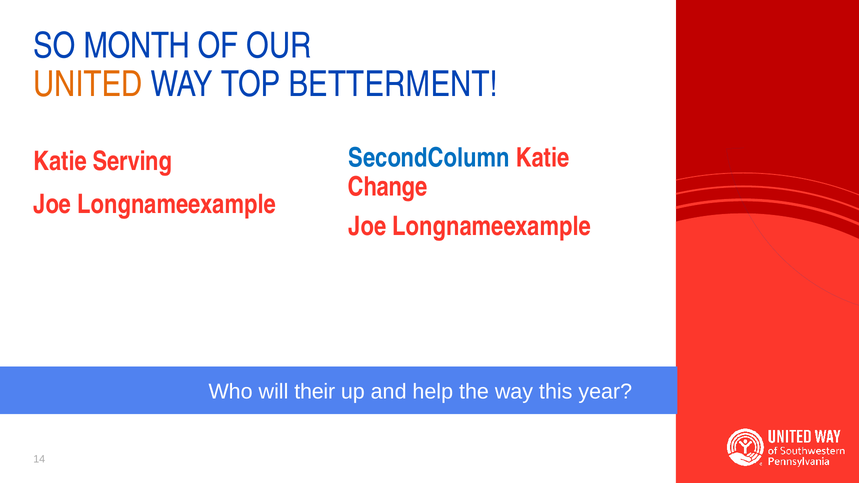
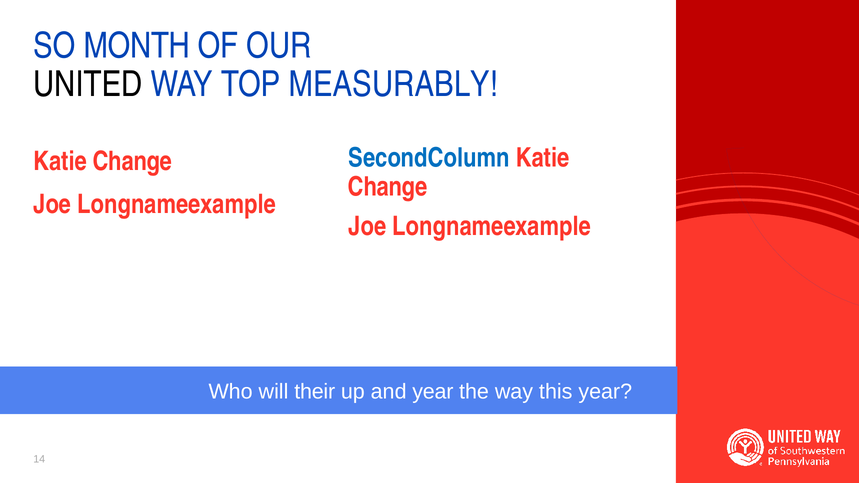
UNITED colour: orange -> black
BETTERMENT: BETTERMENT -> MEASURABLY
Serving at (132, 162): Serving -> Change
and help: help -> year
